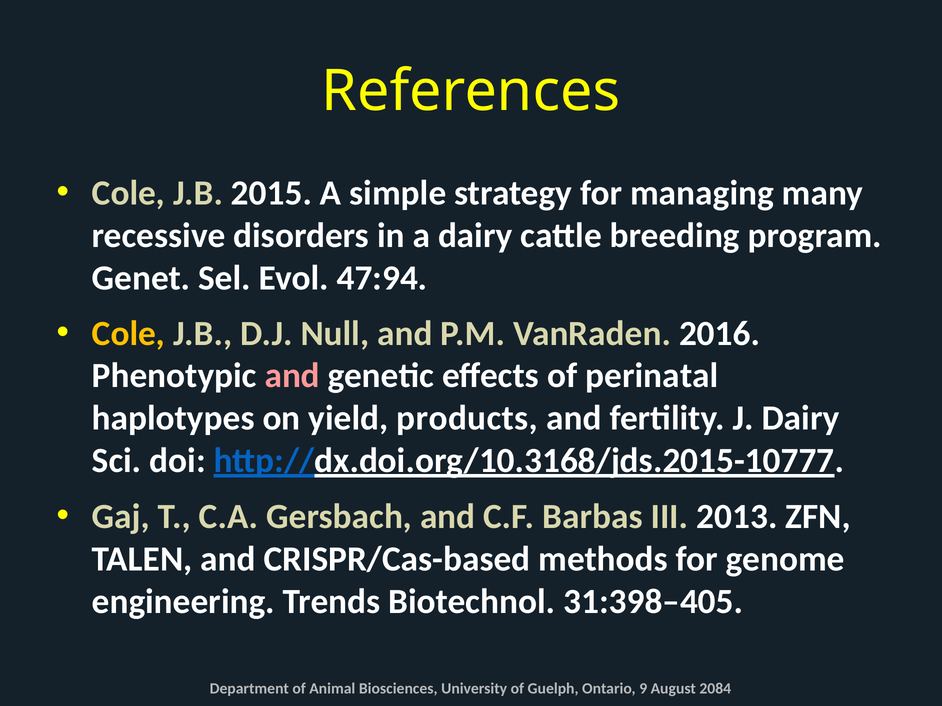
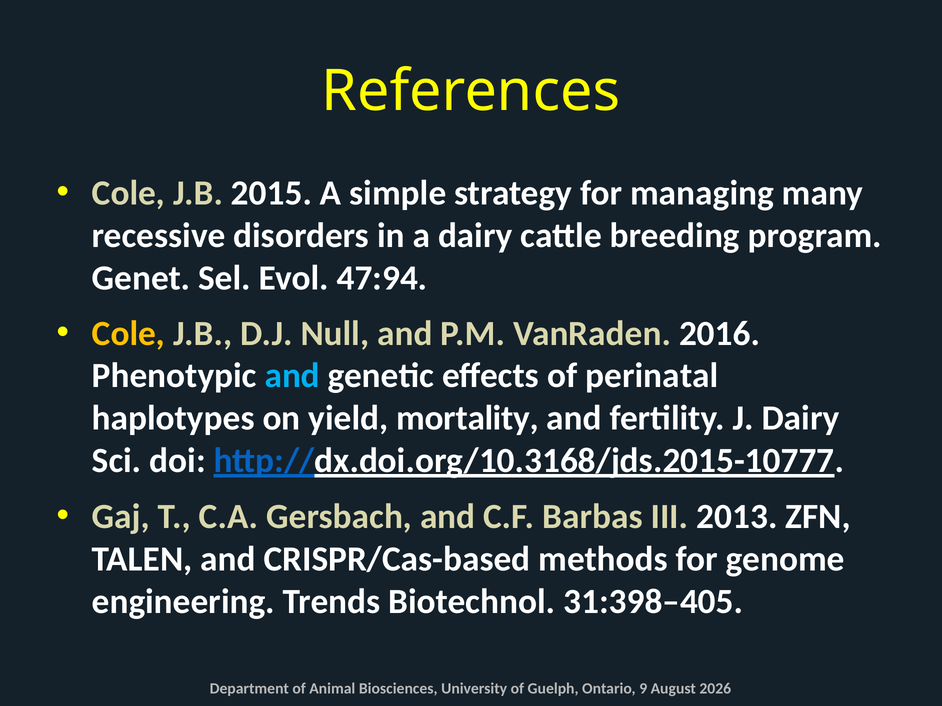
and at (292, 376) colour: pink -> light blue
products: products -> mortality
2084: 2084 -> 2026
